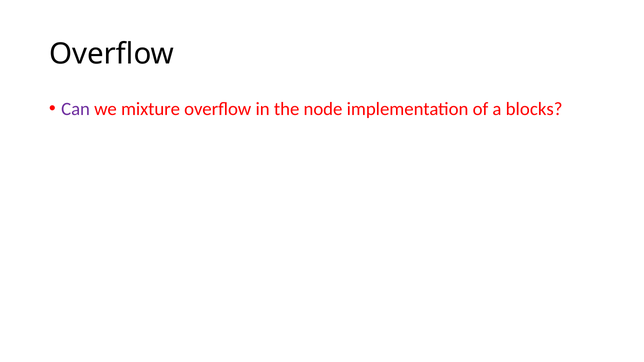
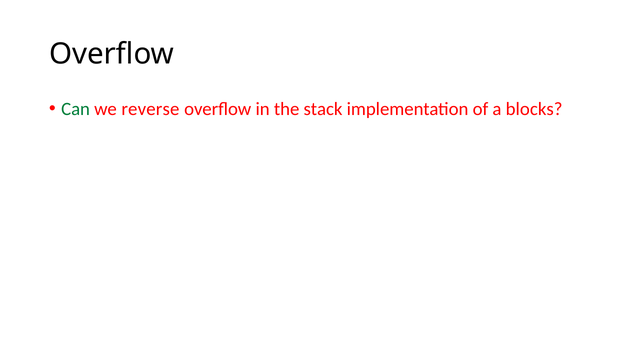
Can colour: purple -> green
mixture: mixture -> reverse
node: node -> stack
